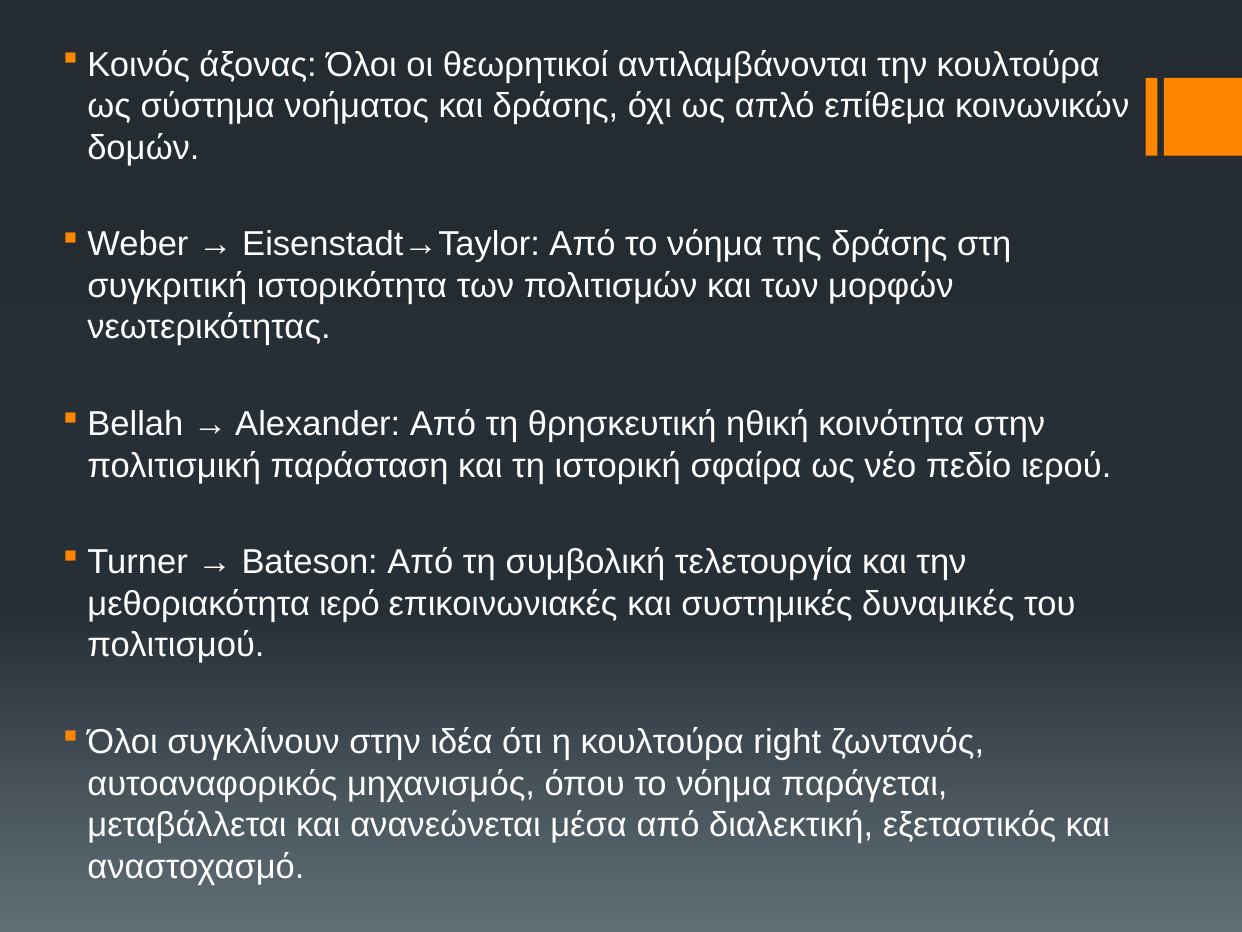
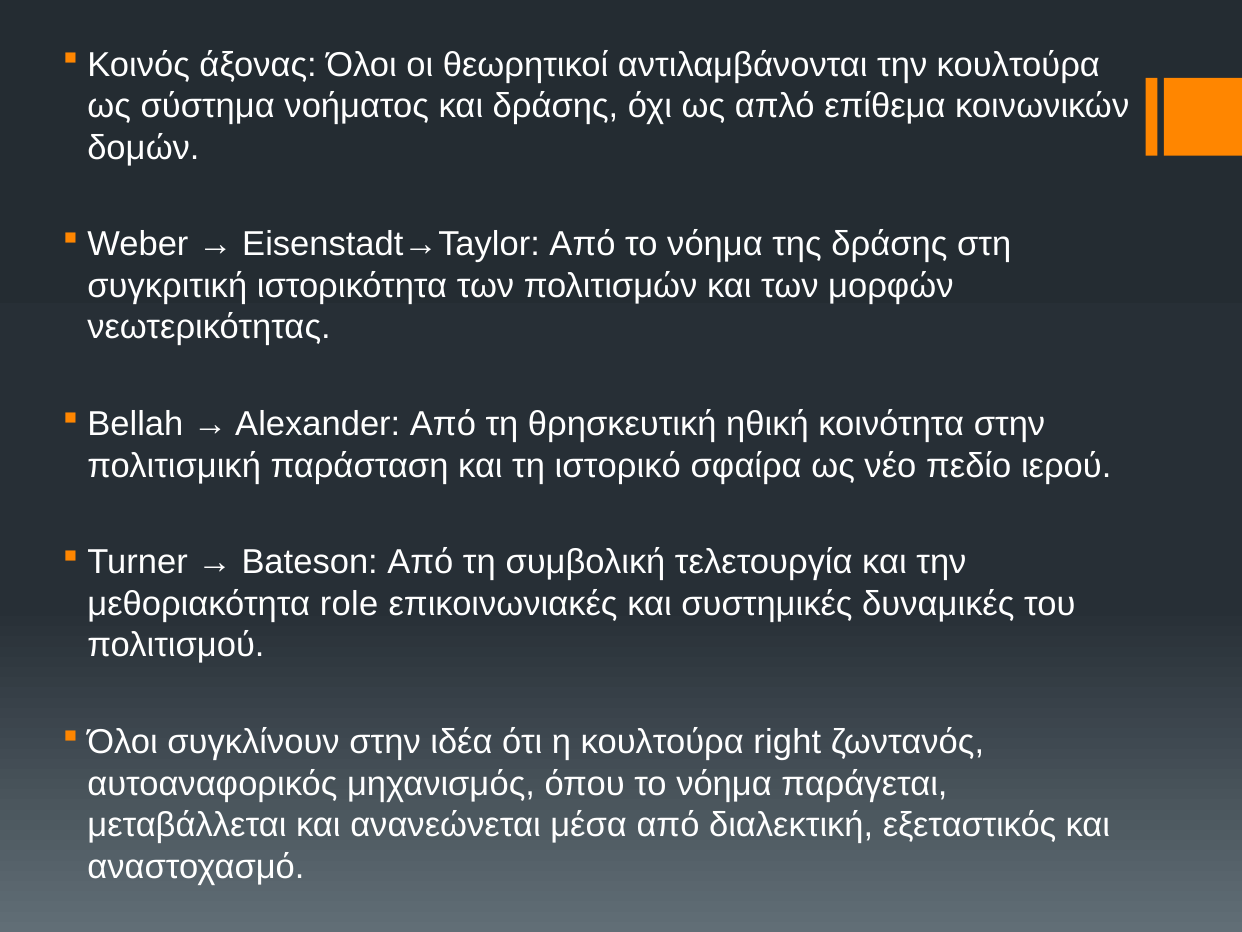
ιστορική: ιστορική -> ιστορικό
ιερό: ιερό -> role
